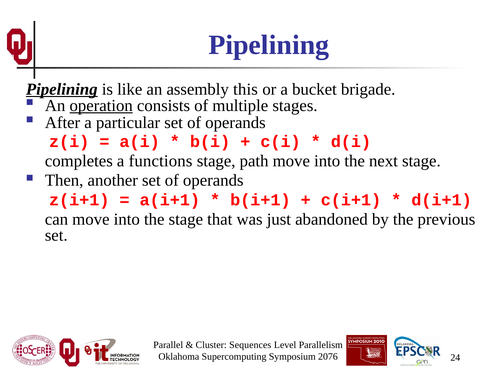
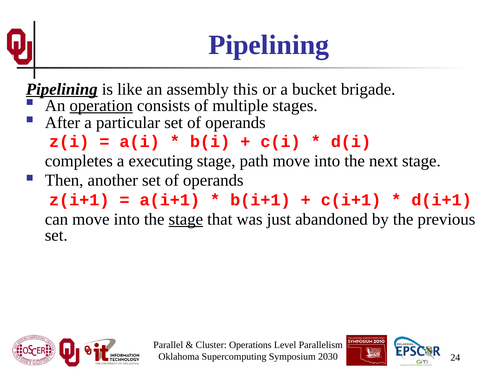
functions: functions -> executing
stage at (186, 219) underline: none -> present
Sequences: Sequences -> Operations
2076: 2076 -> 2030
